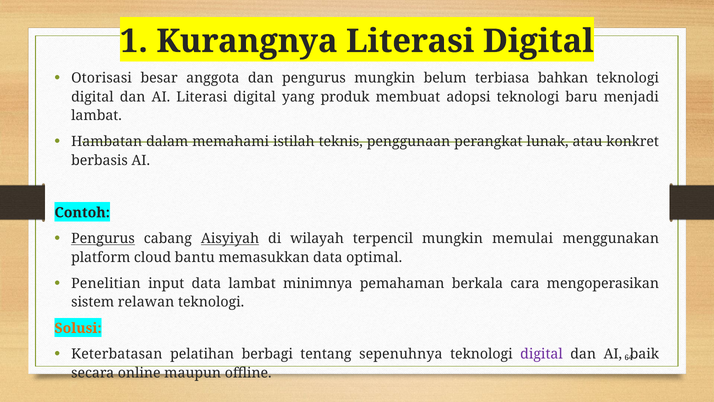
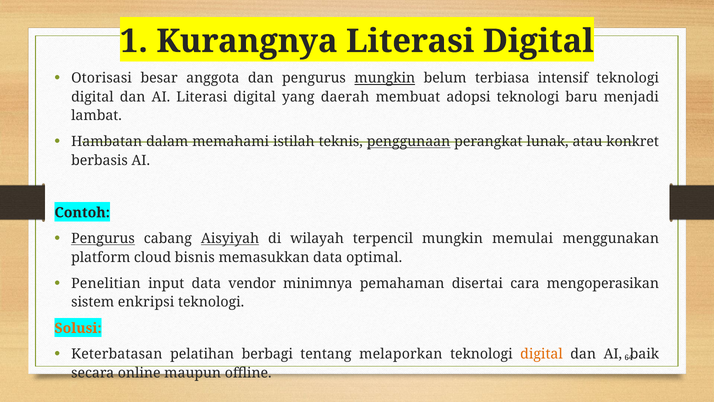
mungkin at (385, 78) underline: none -> present
bahkan: bahkan -> intensif
produk: produk -> daerah
penggunaan underline: none -> present
bantu: bantu -> bisnis
data lambat: lambat -> vendor
berkala: berkala -> disertai
relawan: relawan -> enkripsi
sepenuhnya: sepenuhnya -> melaporkan
digital at (542, 354) colour: purple -> orange
